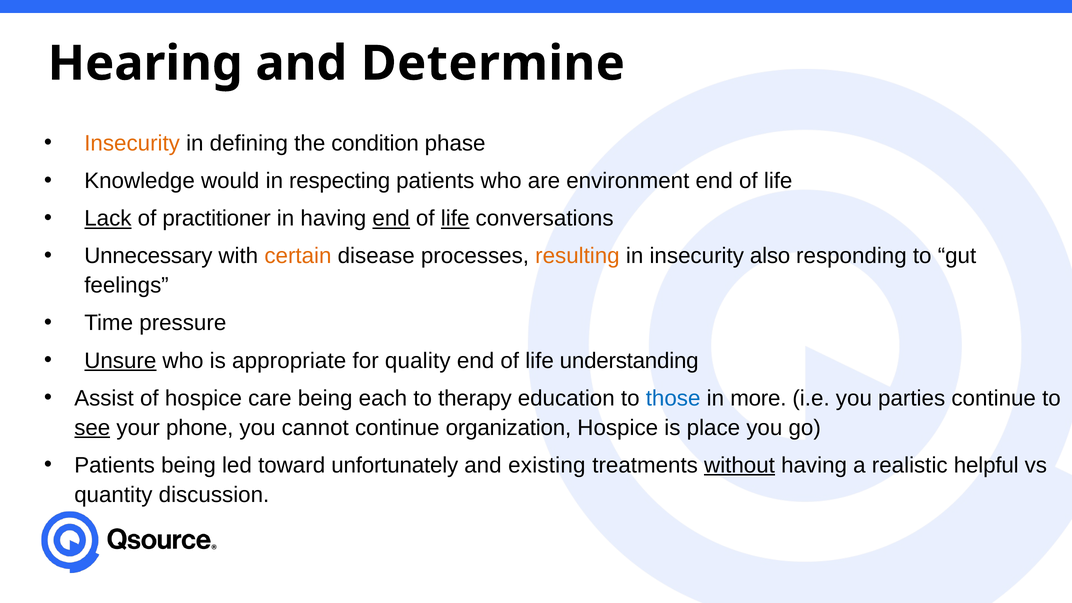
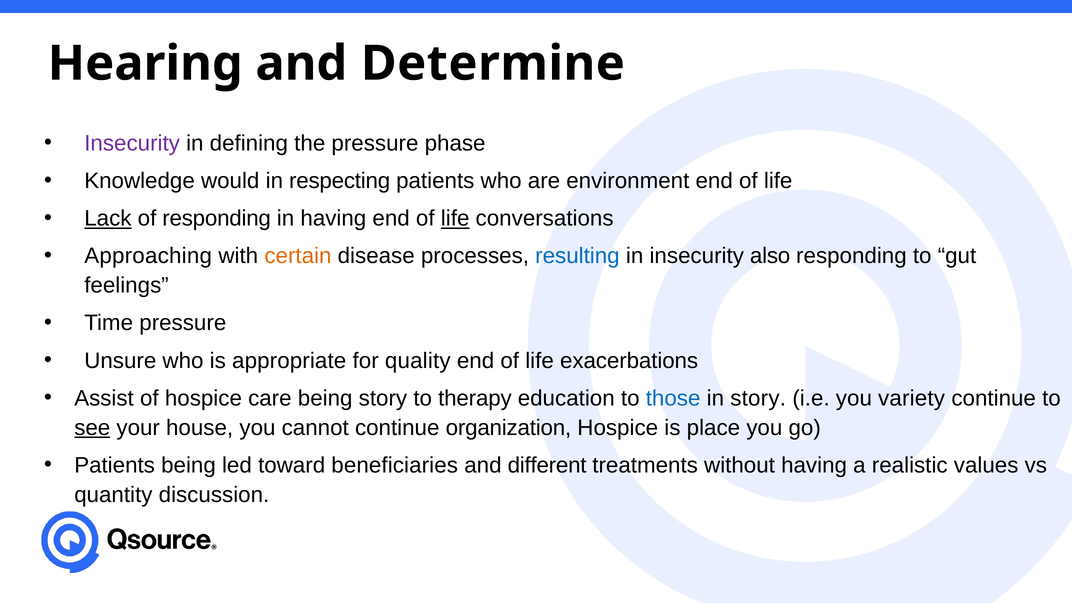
Insecurity at (132, 143) colour: orange -> purple
the condition: condition -> pressure
of practitioner: practitioner -> responding
end at (391, 219) underline: present -> none
Unnecessary: Unnecessary -> Approaching
resulting colour: orange -> blue
Unsure underline: present -> none
understanding: understanding -> exacerbations
being each: each -> story
in more: more -> story
parties: parties -> variety
phone: phone -> house
unfortunately: unfortunately -> beneficiaries
existing: existing -> different
without underline: present -> none
helpful: helpful -> values
